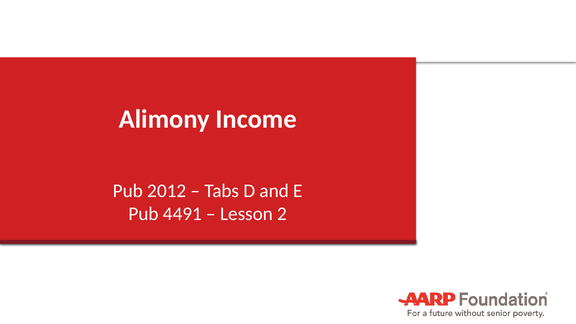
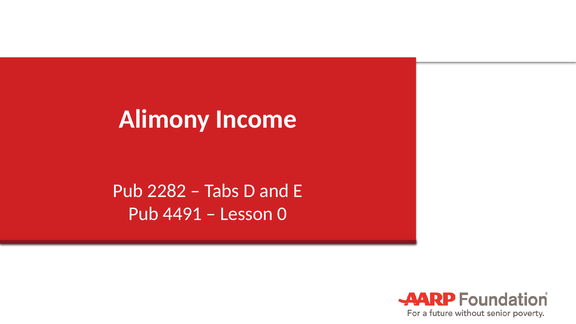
2012: 2012 -> 2282
2: 2 -> 0
